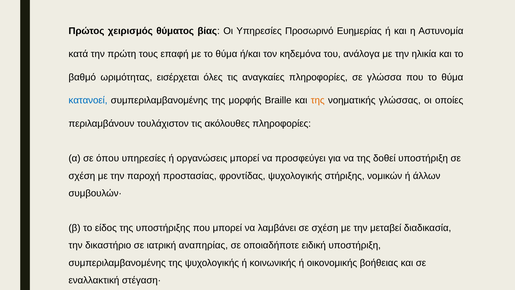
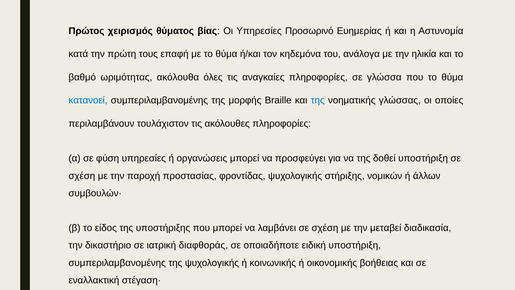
εισέρχεται: εισέρχεται -> ακόλουθα
της at (318, 100) colour: orange -> blue
όπου: όπου -> φύση
αναπηρίας: αναπηρίας -> διαφθοράς
